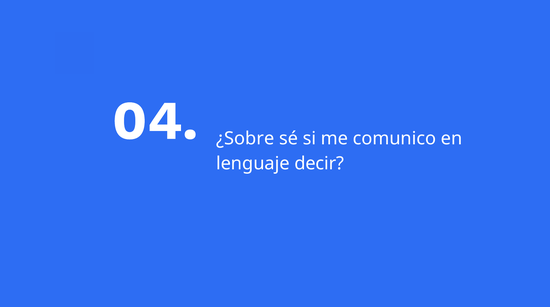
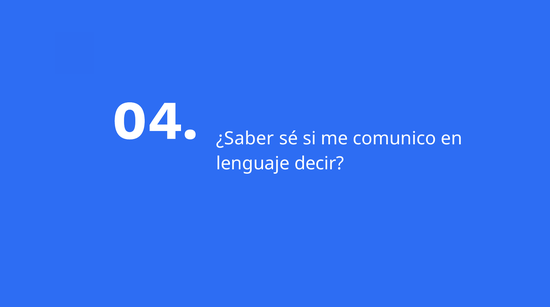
¿Sobre: ¿Sobre -> ¿Saber
